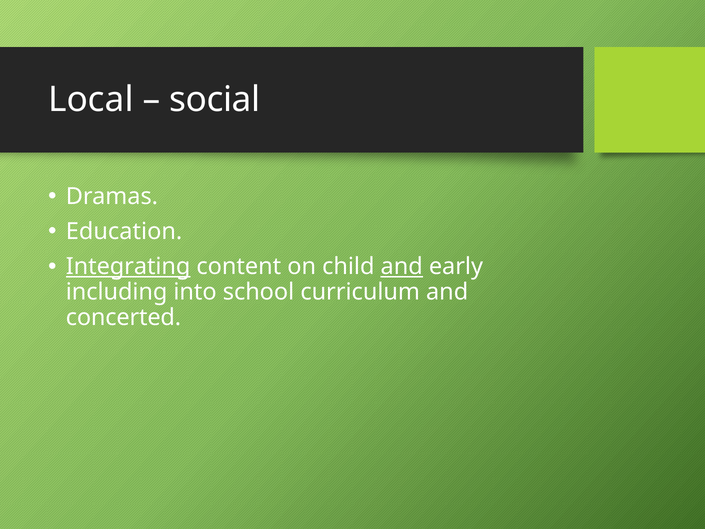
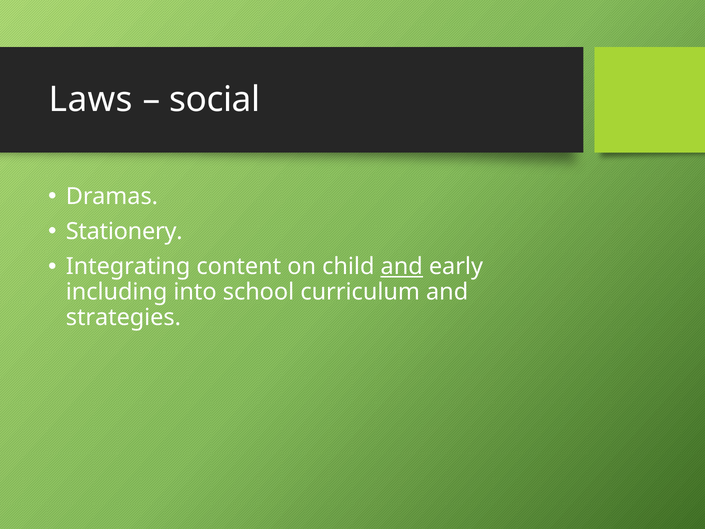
Local: Local -> Laws
Education: Education -> Stationery
Integrating underline: present -> none
concerted: concerted -> strategies
